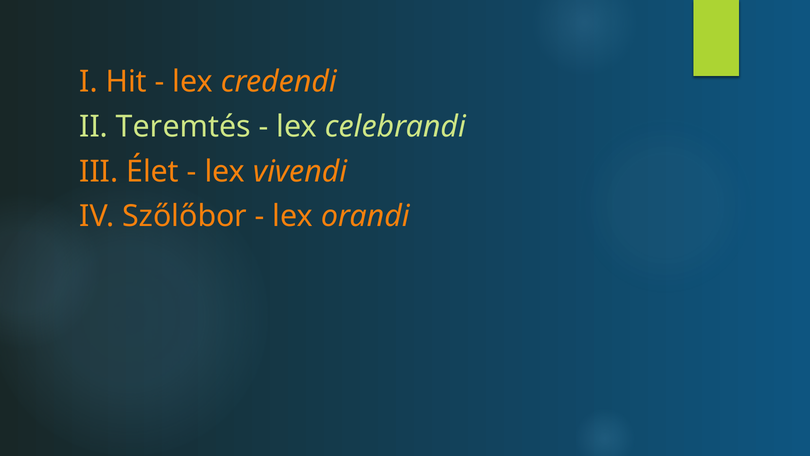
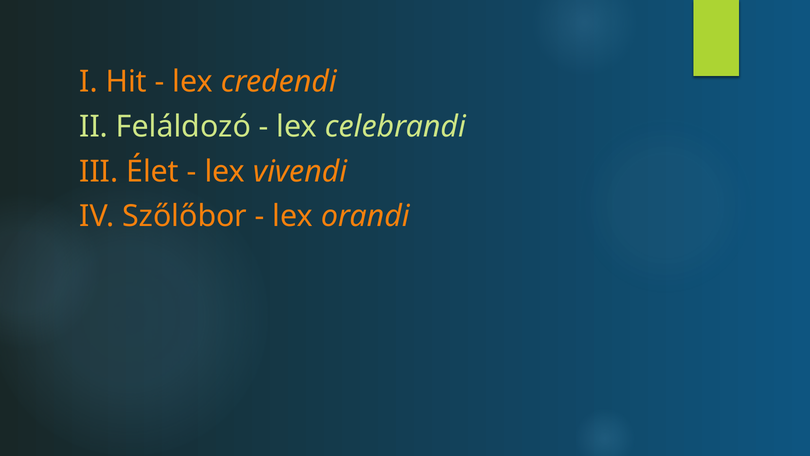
Teremtés: Teremtés -> Feláldozó
